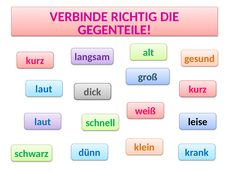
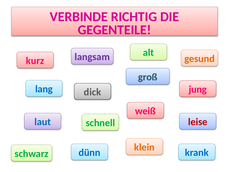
laut at (44, 89): laut -> lang
kurz at (198, 89): kurz -> jung
leise colour: black -> red
